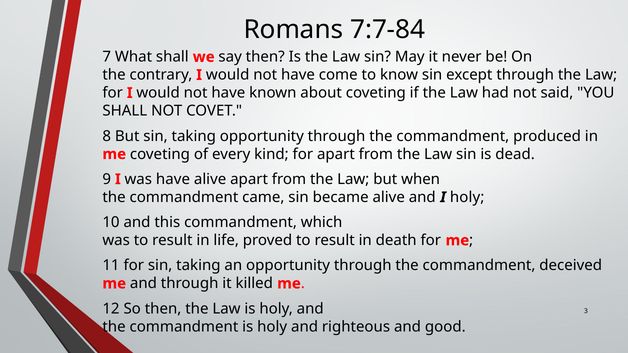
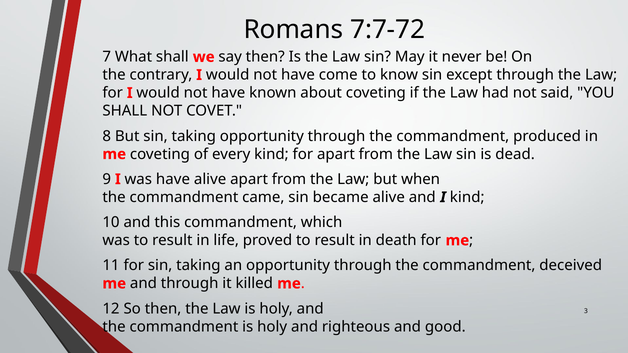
7:7-84: 7:7-84 -> 7:7-72
I holy: holy -> kind
